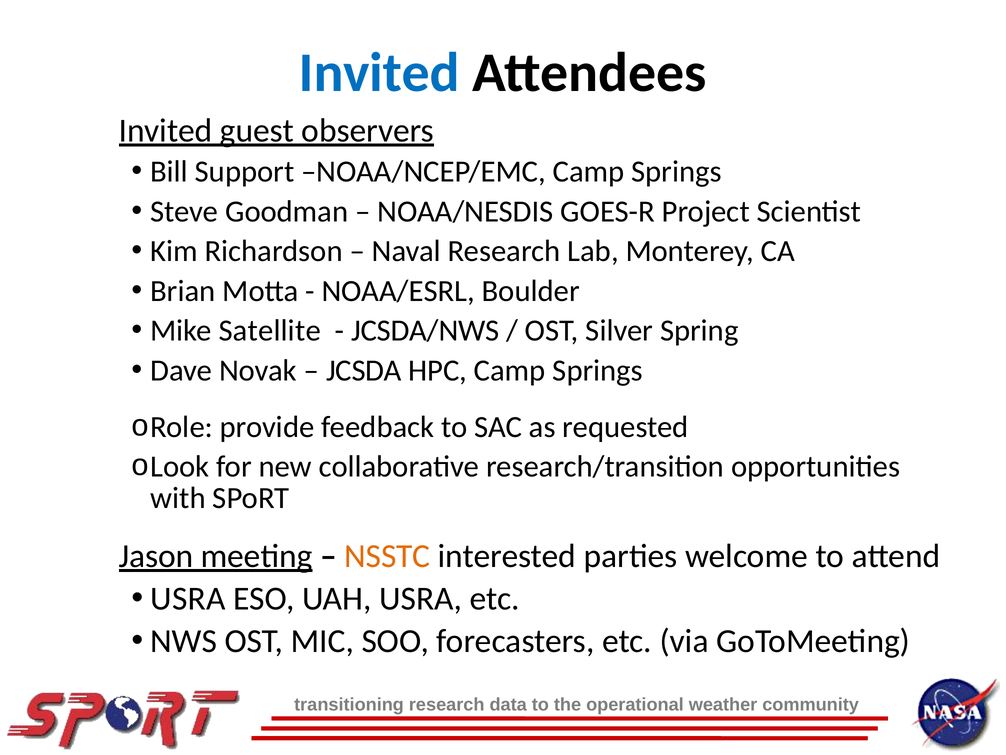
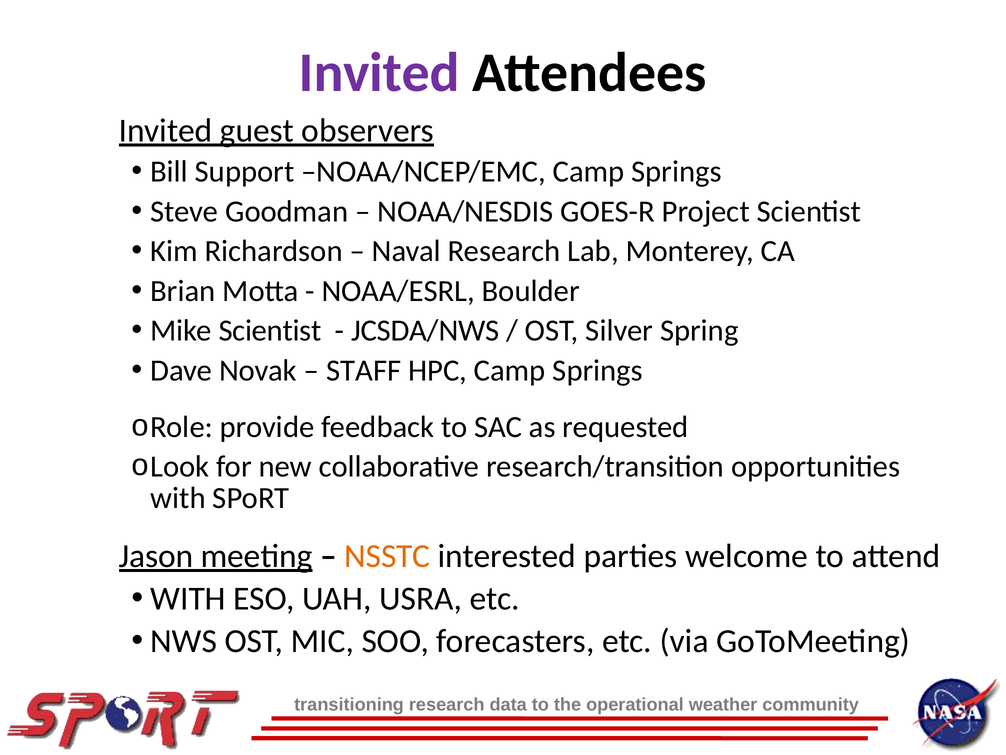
Invited at (379, 73) colour: blue -> purple
Mike Satellite: Satellite -> Scientist
JCSDA: JCSDA -> STAFF
USRA at (188, 598): USRA -> WITH
